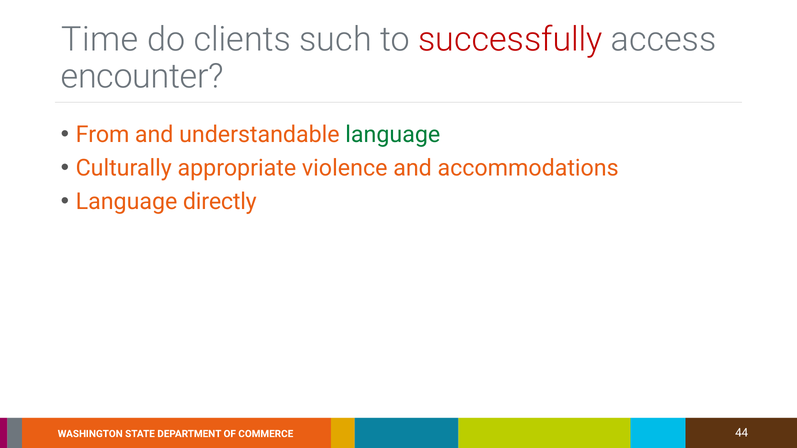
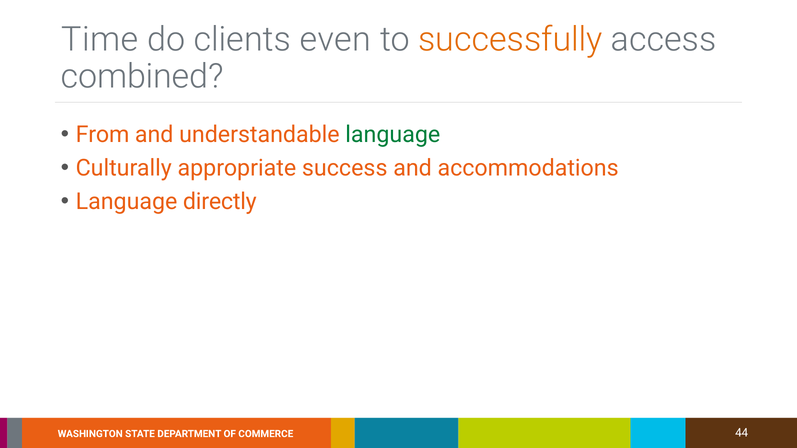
such: such -> even
successfully colour: red -> orange
encounter: encounter -> combined
violence: violence -> success
